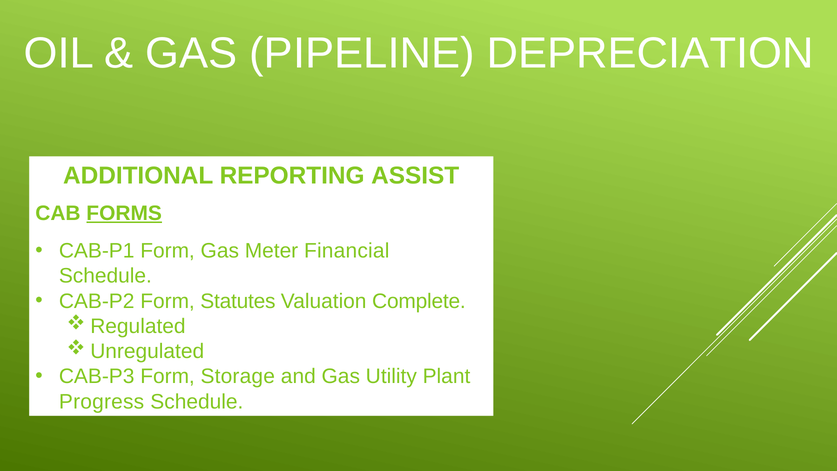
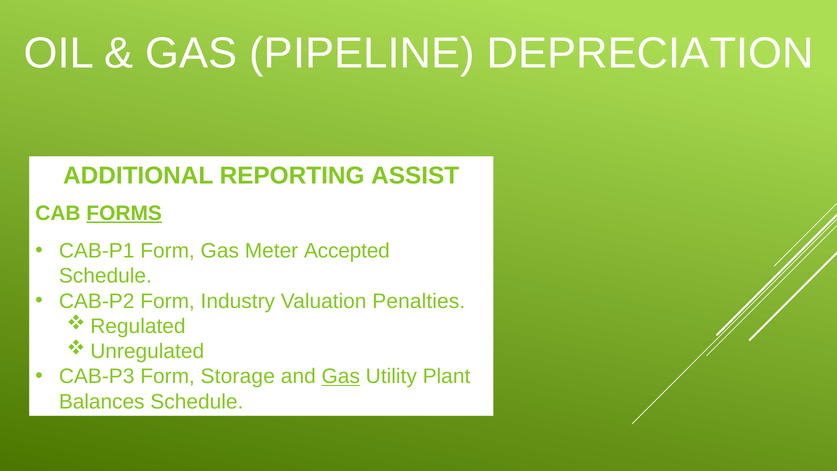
Financial: Financial -> Accepted
Statutes: Statutes -> Industry
Complete: Complete -> Penalties
Gas at (341, 376) underline: none -> present
Progress: Progress -> Balances
